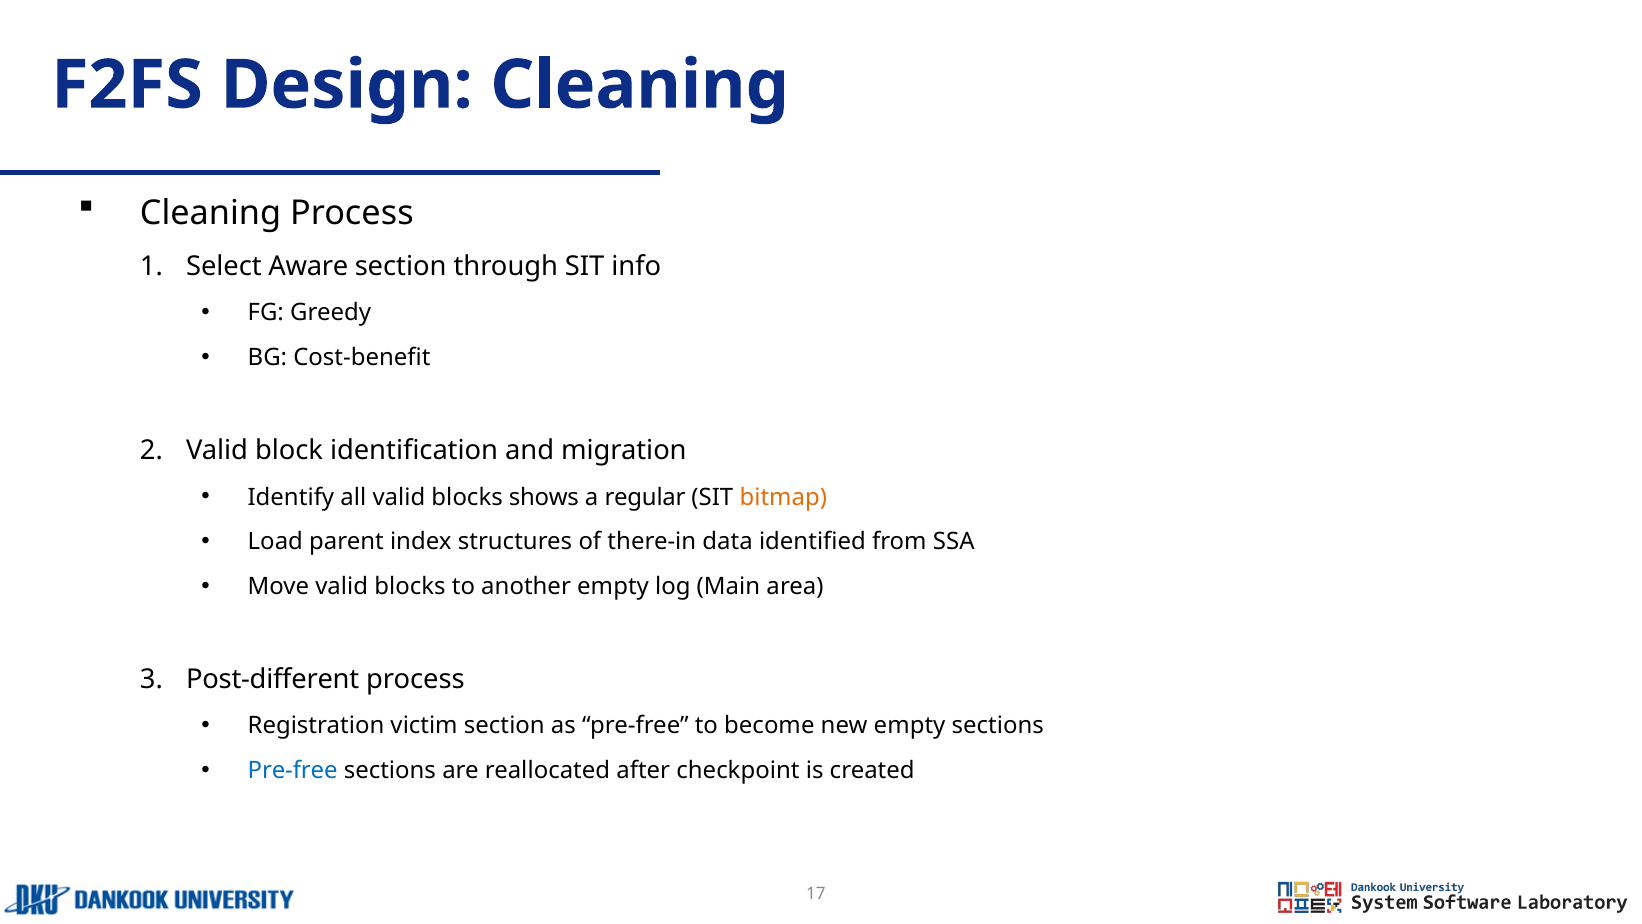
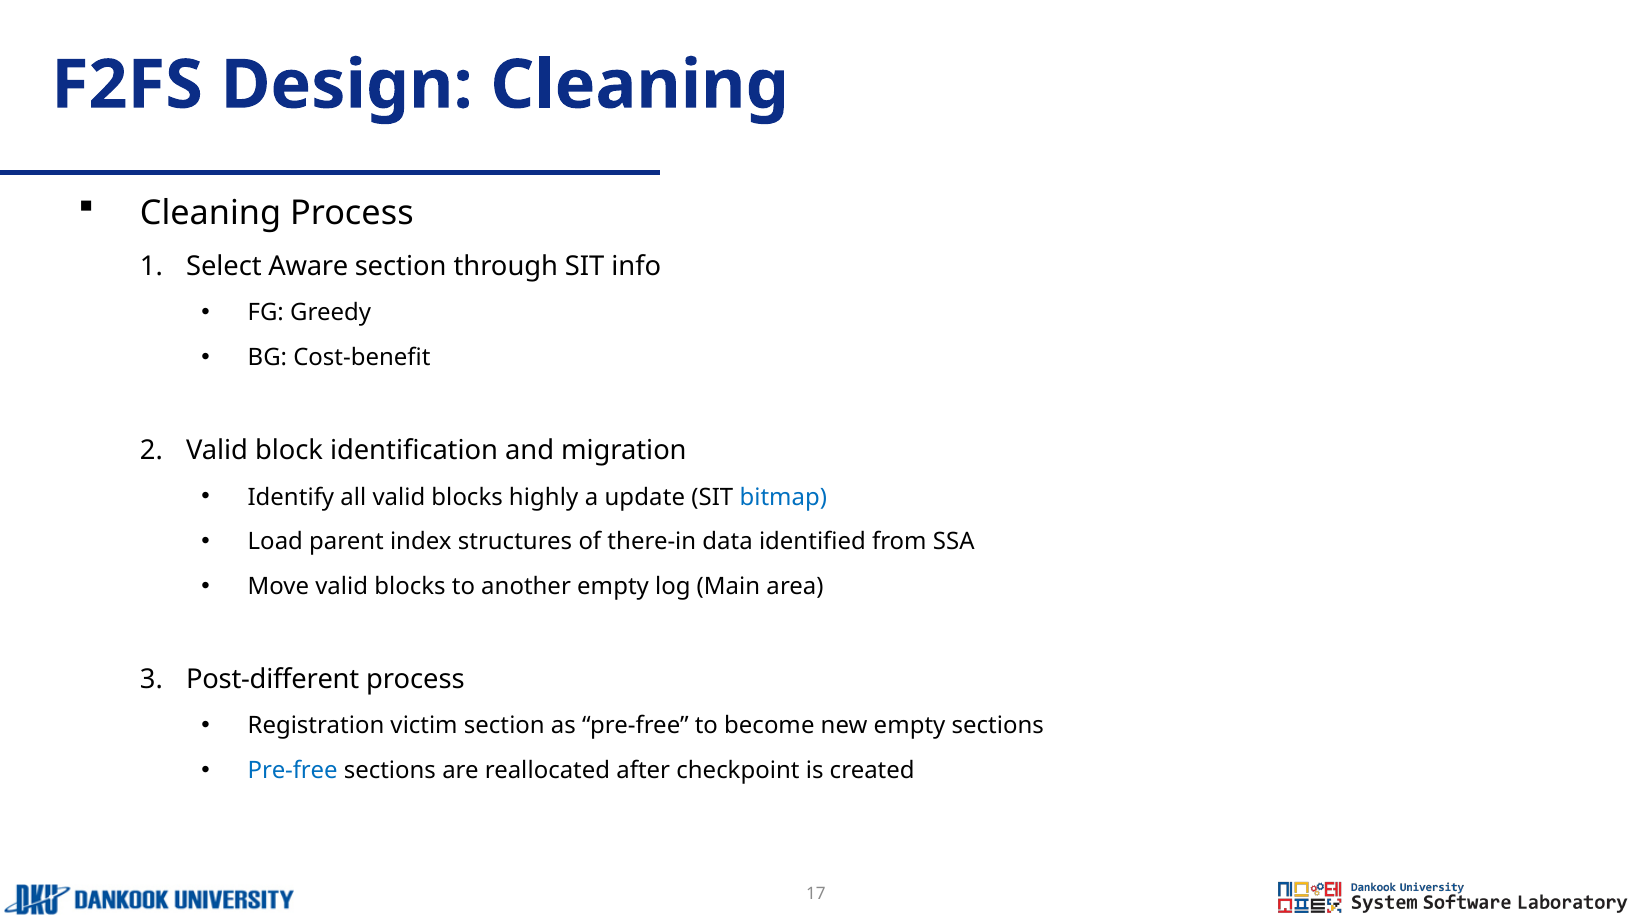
shows: shows -> highly
regular: regular -> update
bitmap colour: orange -> blue
